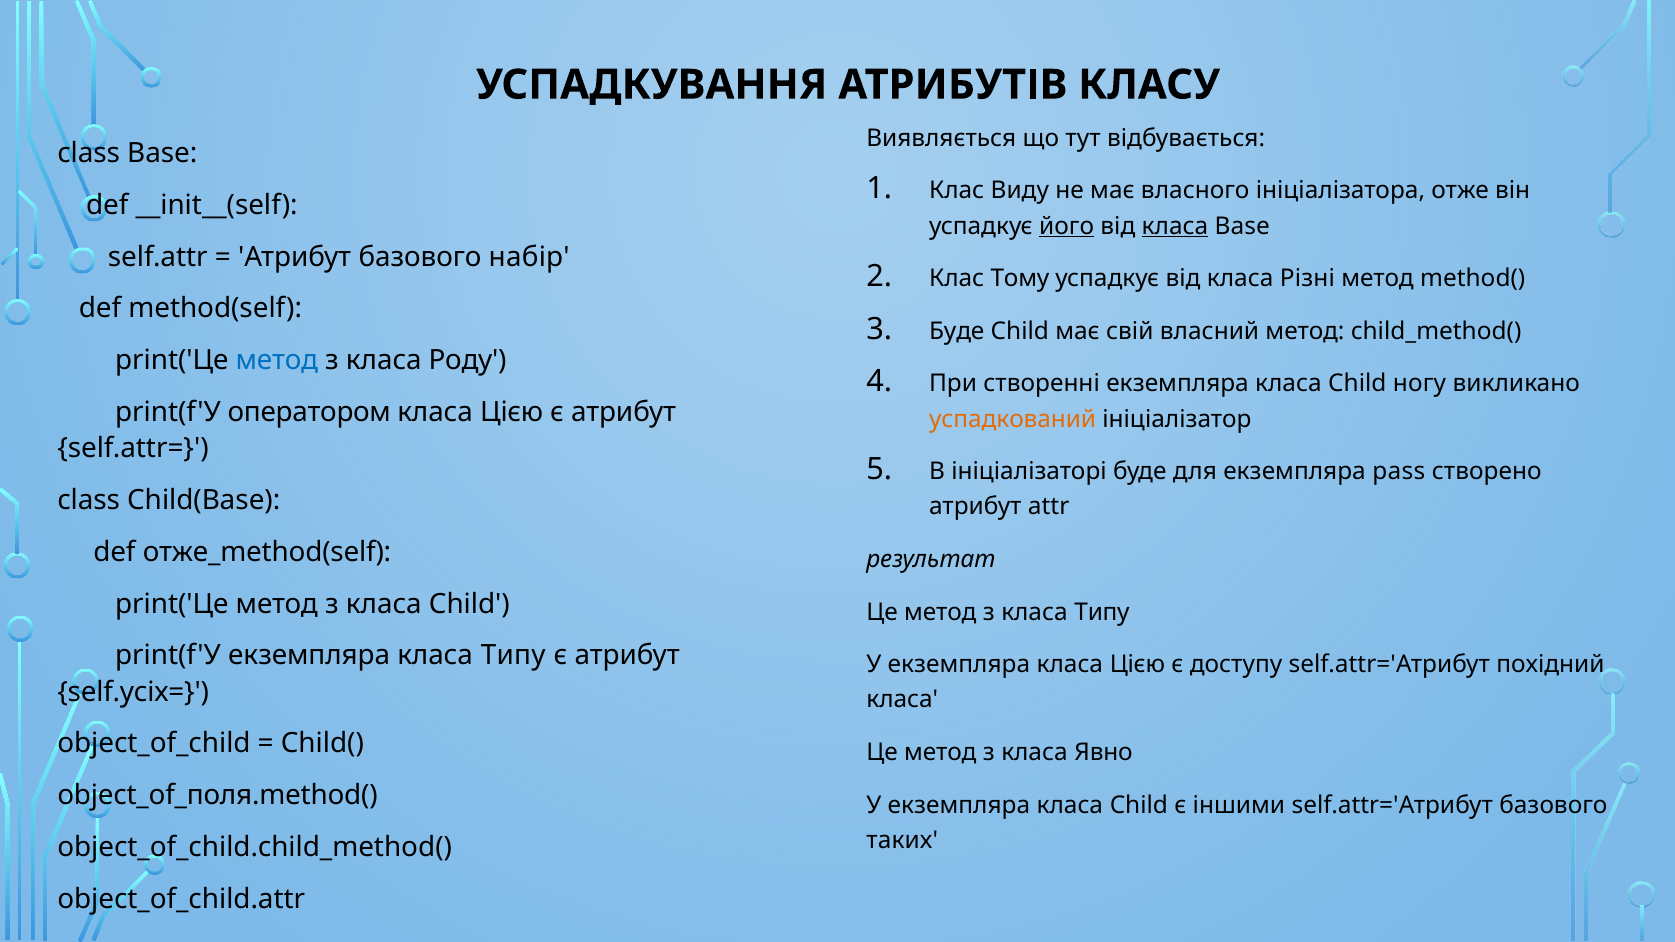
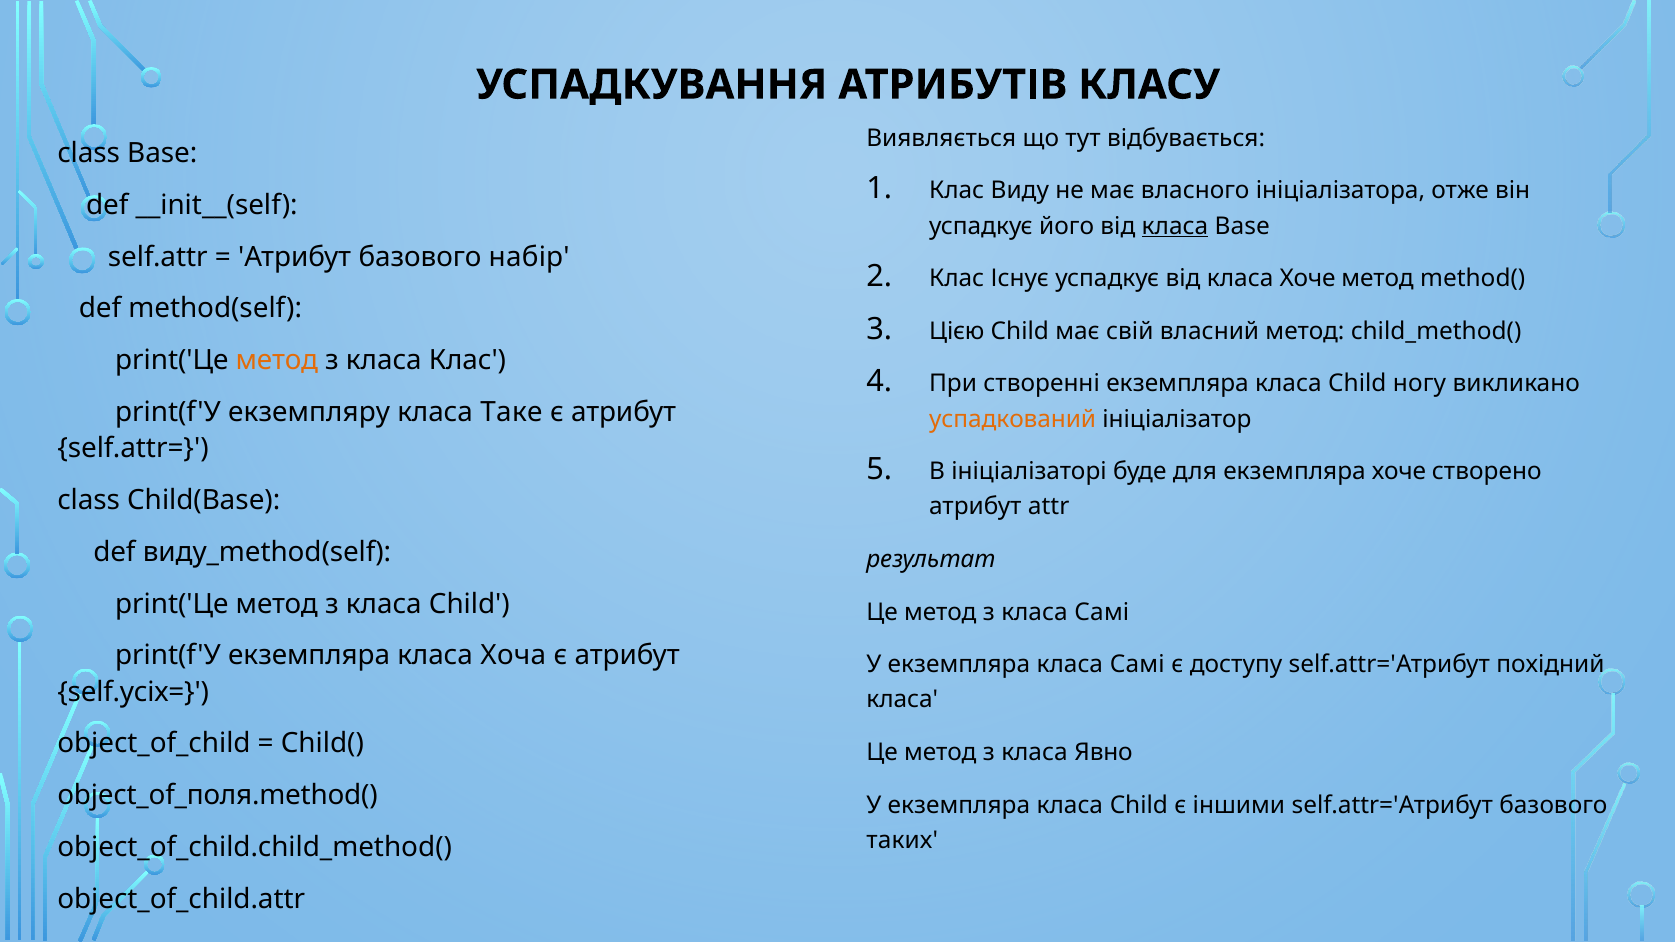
його underline: present -> none
Тому: Тому -> Існує
класа Різні: Різні -> Хоче
Буде at (957, 331): Буде -> Цією
метод at (277, 361) colour: blue -> orange
класа Роду: Роду -> Клас
оператором: оператором -> екземпляру
Цією at (512, 412): Цією -> Таке
екземпляра pass: pass -> хоче
отже_method(self: отже_method(self -> виду_method(self
з класа Типу: Типу -> Самі
екземпляра класа Типу: Типу -> Хоча
екземпляра класа Цією: Цією -> Самі
